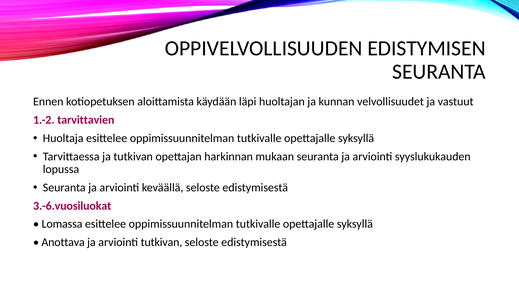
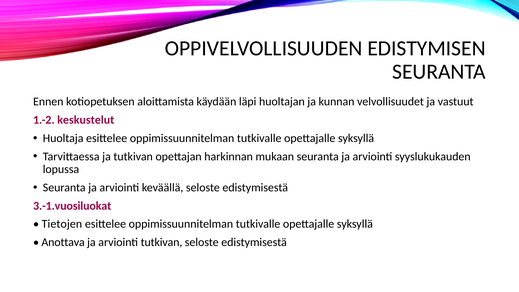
tarvittavien: tarvittavien -> keskustelut
3.-6.vuosiluokat: 3.-6.vuosiluokat -> 3.-1.vuosiluokat
Lomassa: Lomassa -> Tietojen
